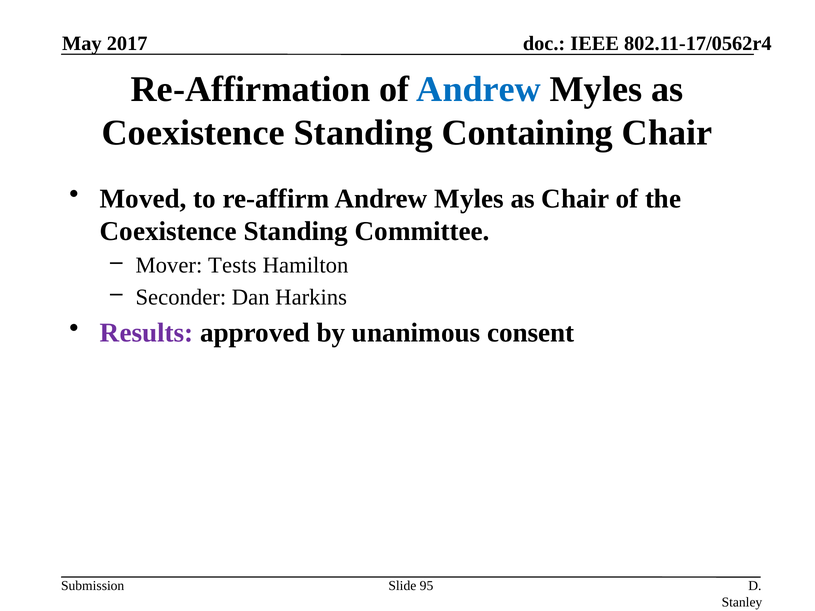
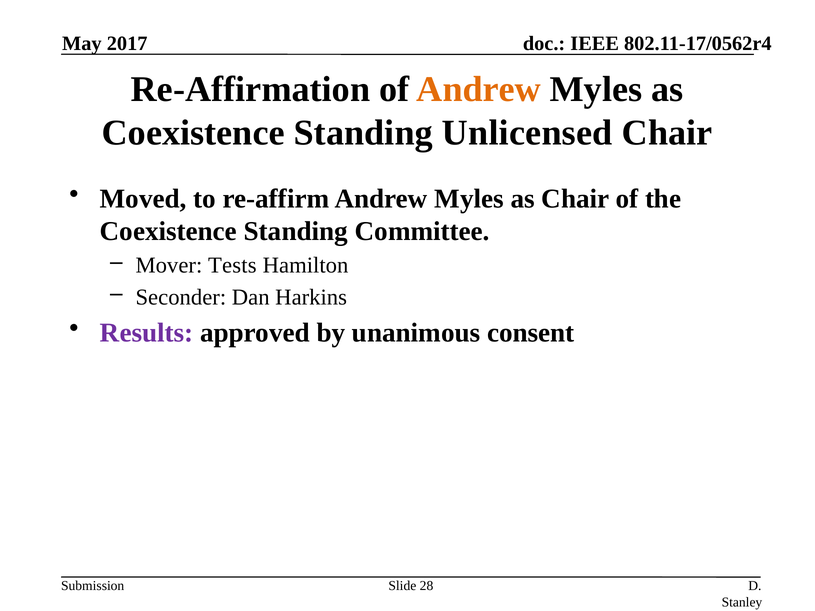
Andrew at (479, 89) colour: blue -> orange
Containing: Containing -> Unlicensed
95: 95 -> 28
